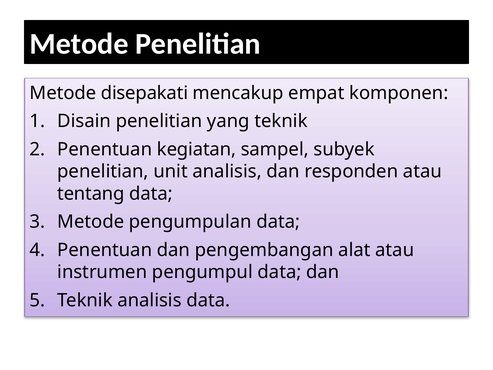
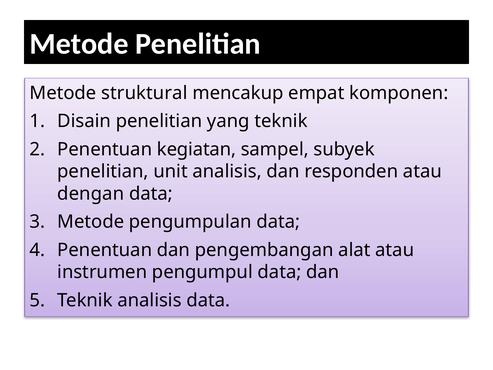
disepakati: disepakati -> struktural
tentang: tentang -> dengan
